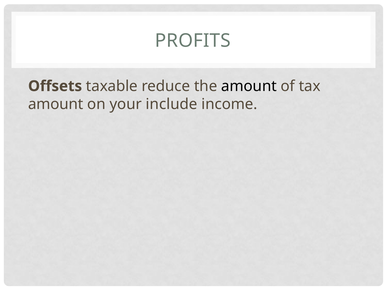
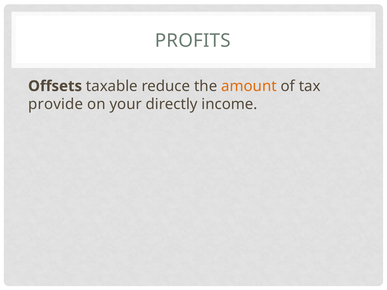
amount at (249, 86) colour: black -> orange
amount at (56, 104): amount -> provide
include: include -> directly
